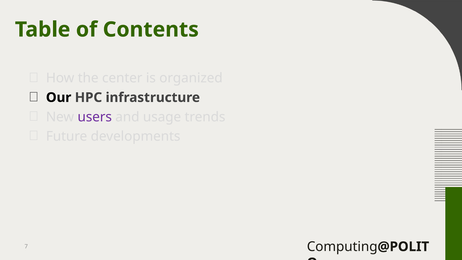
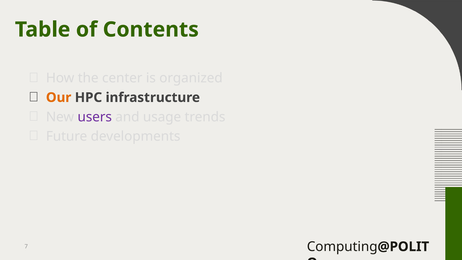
Our colour: black -> orange
